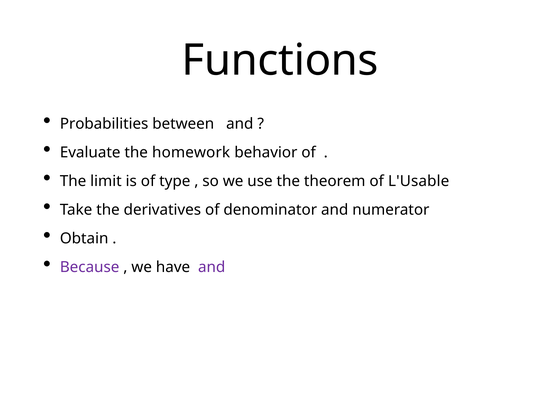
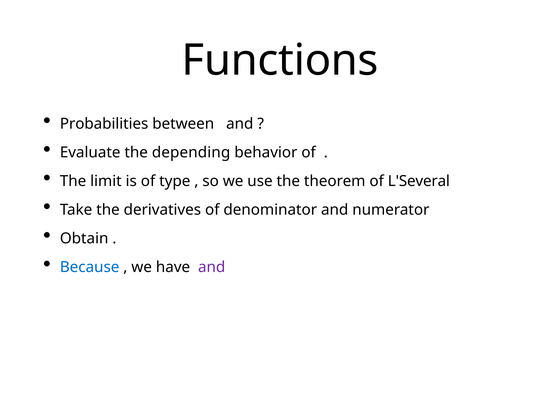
homework: homework -> depending
L'Usable: L'Usable -> L'Several
Because colour: purple -> blue
